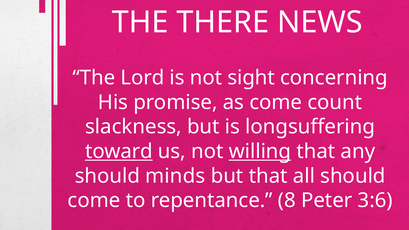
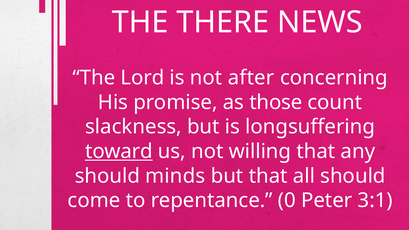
sight: sight -> after
as come: come -> those
willing underline: present -> none
8: 8 -> 0
3:6: 3:6 -> 3:1
